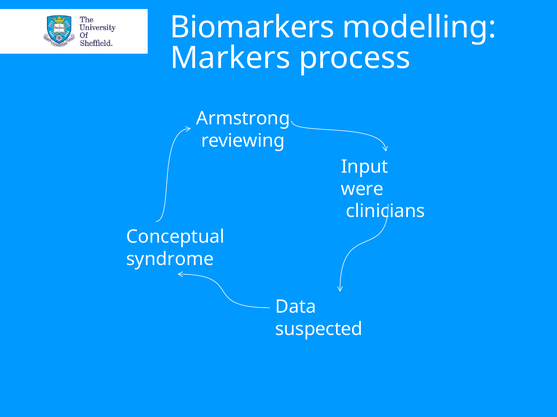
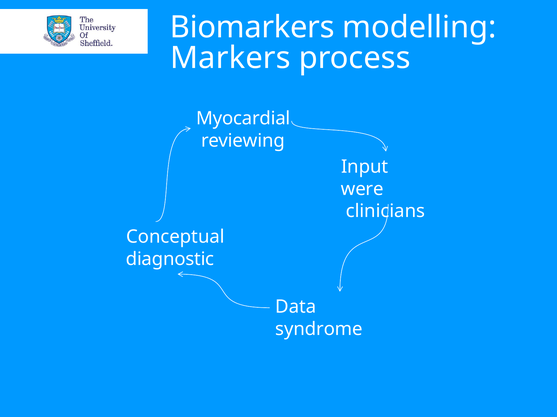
Armstrong: Armstrong -> Myocardial
syndrome: syndrome -> diagnostic
suspected: suspected -> syndrome
